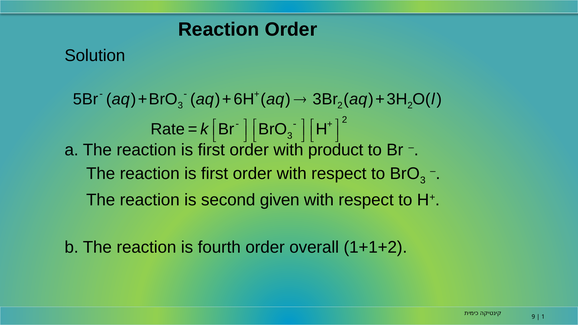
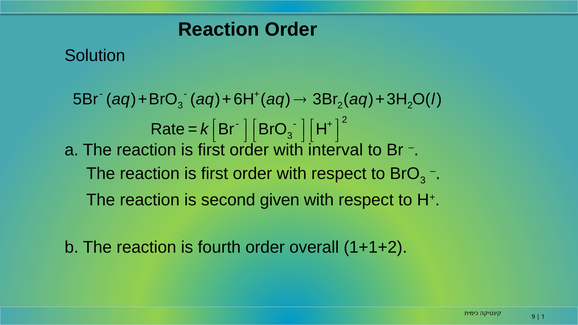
product: product -> interval
